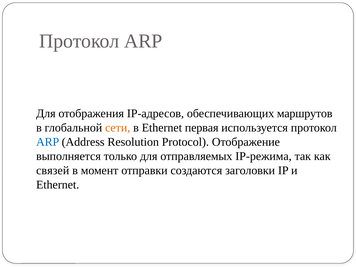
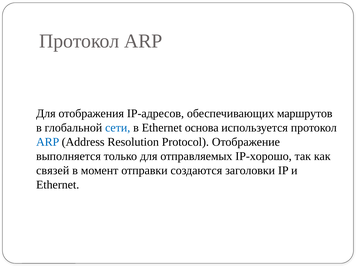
сети colour: orange -> blue
первая: первая -> основа
IP-режима: IP-режима -> IP-хорошо
